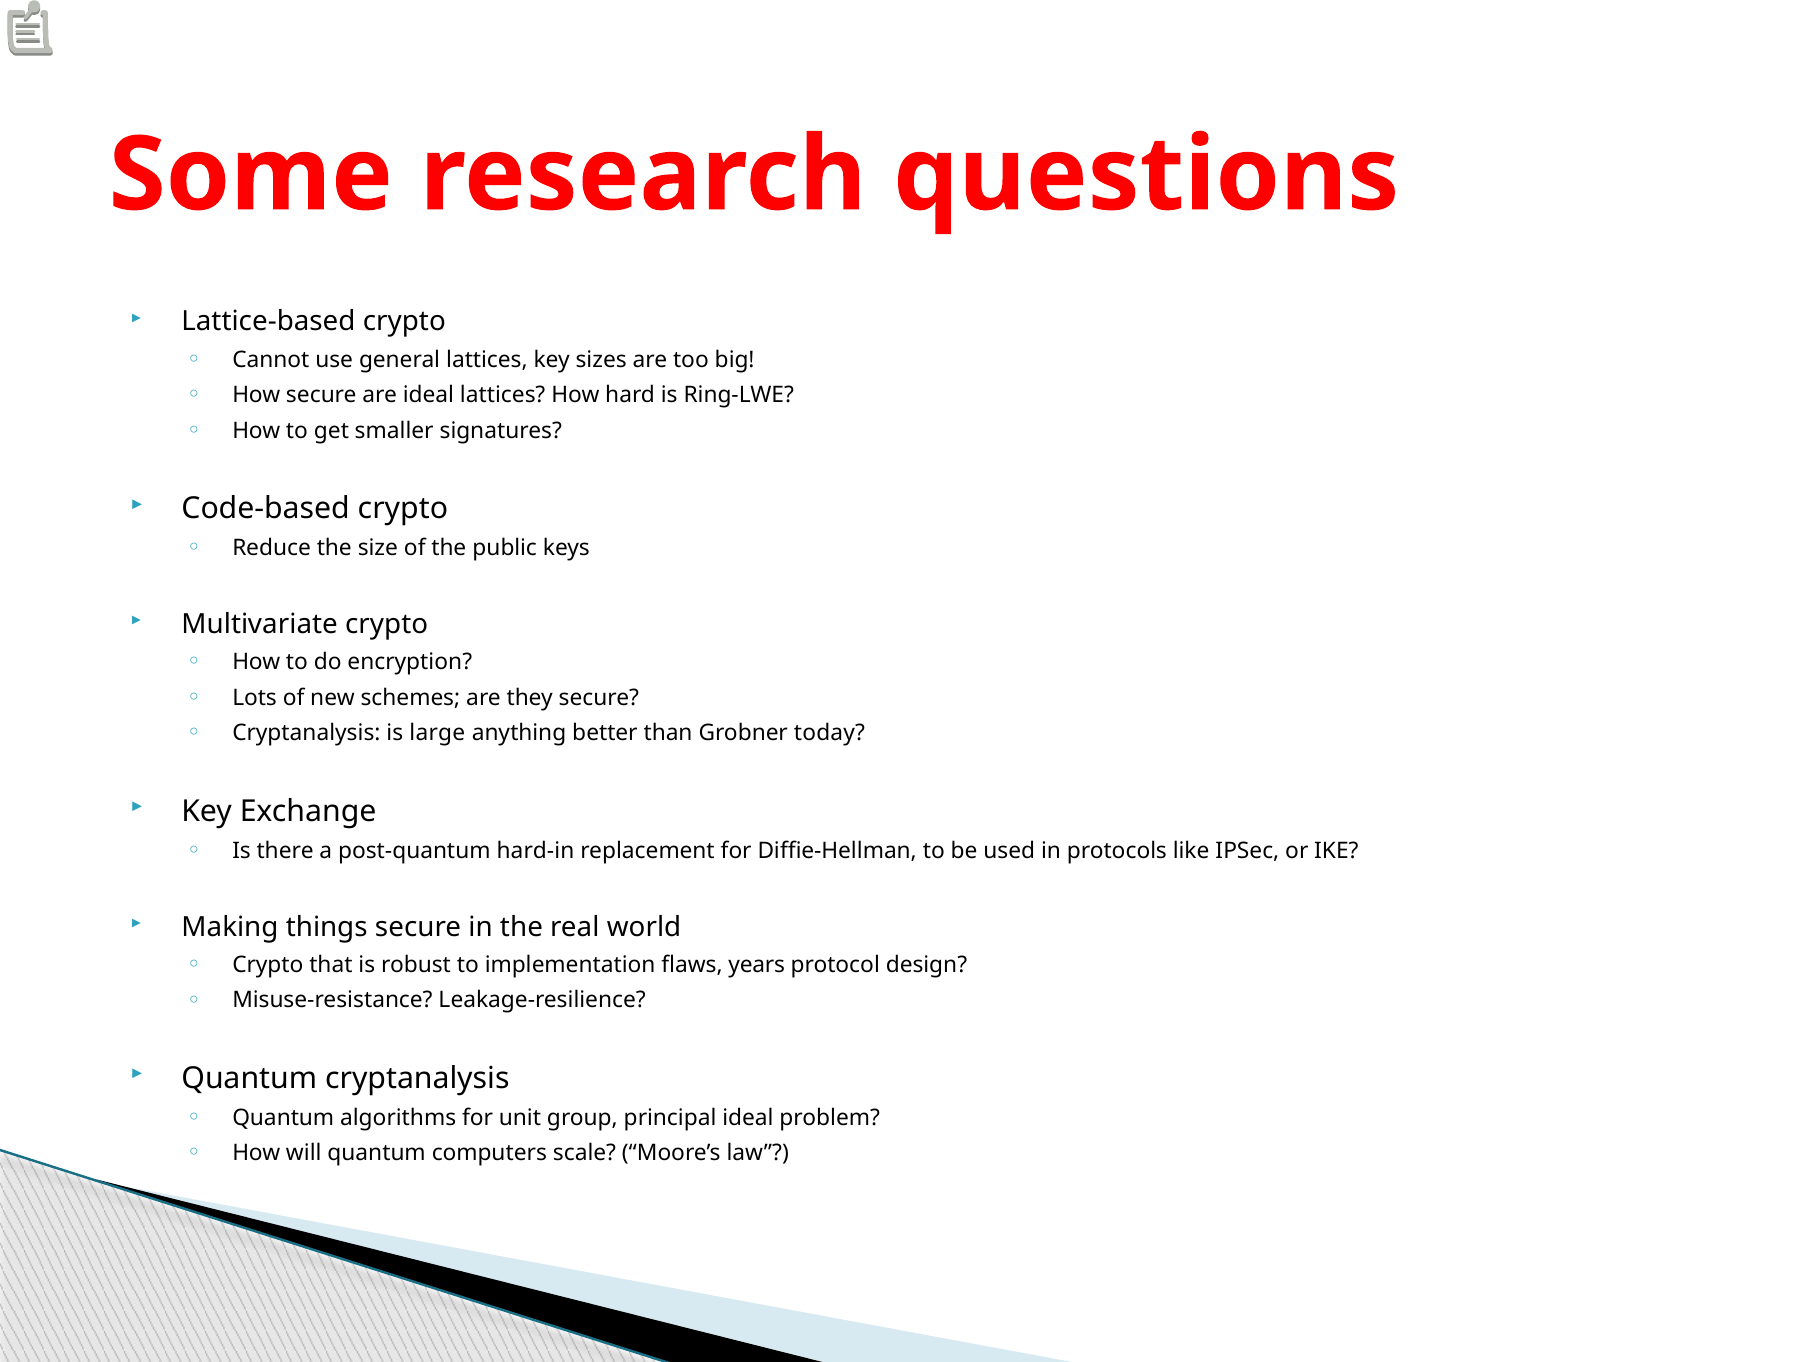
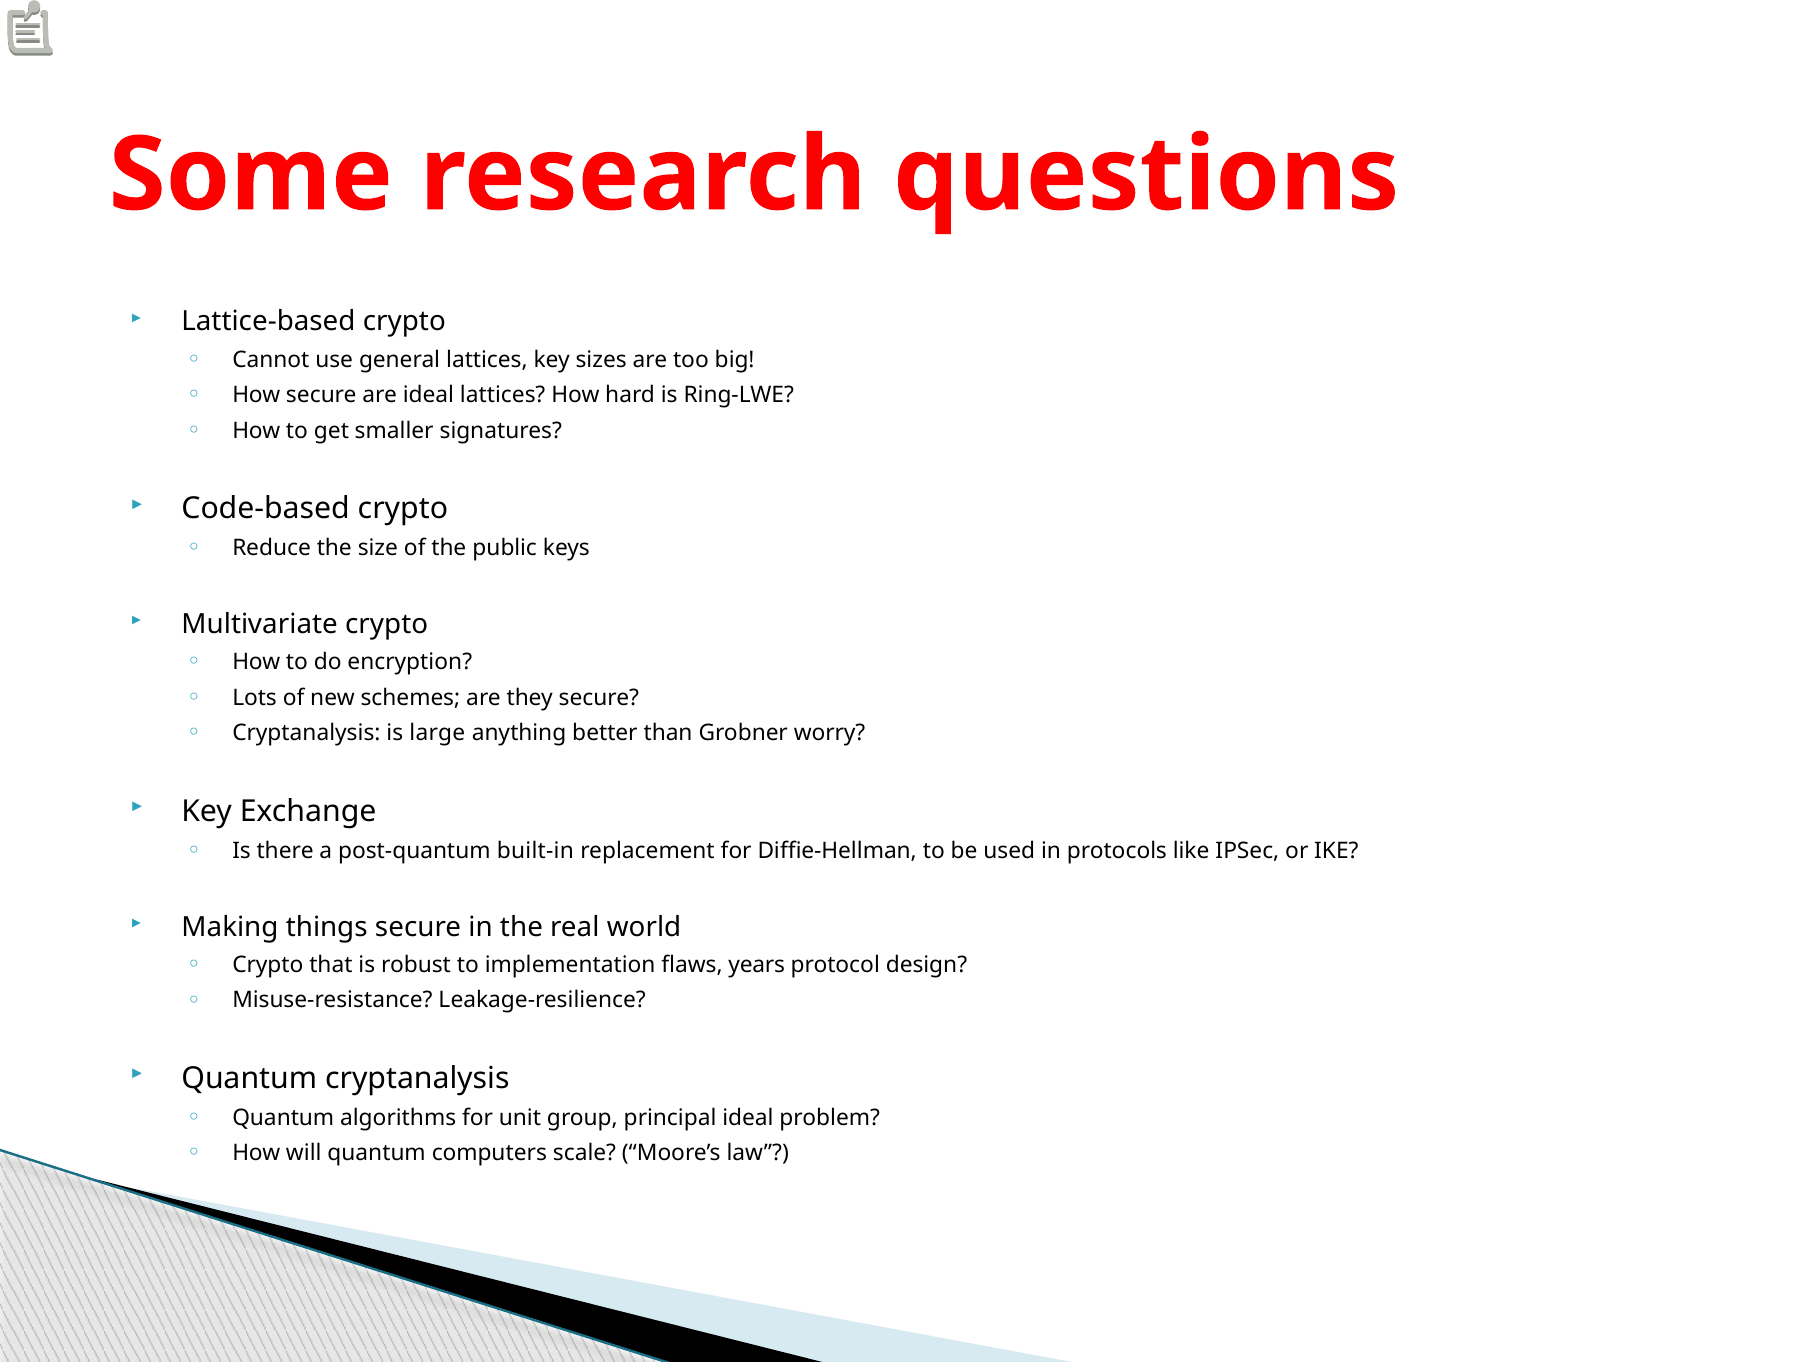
today: today -> worry
hard-in: hard-in -> built-in
